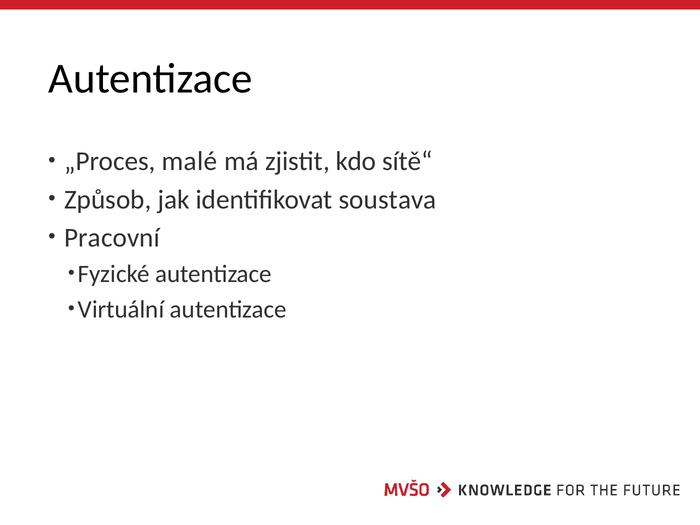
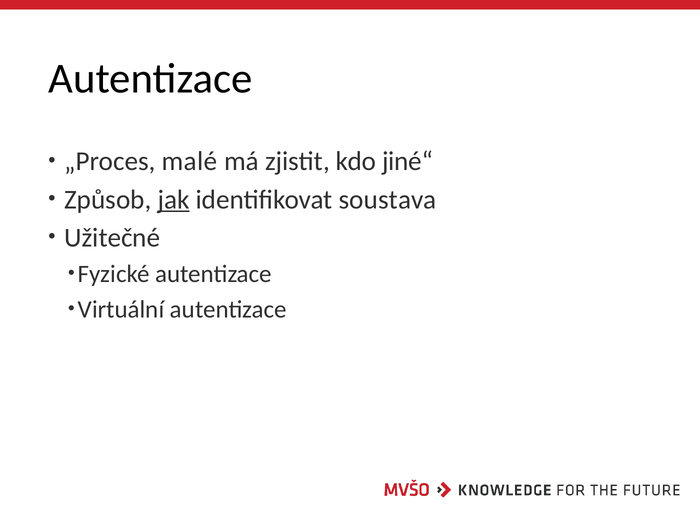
sítě“: sítě“ -> jiné“
jak underline: none -> present
Pracovní: Pracovní -> Užitečné
